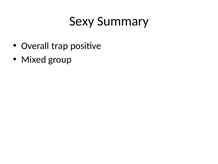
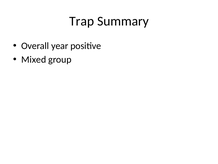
Sexy: Sexy -> Trap
trap: trap -> year
